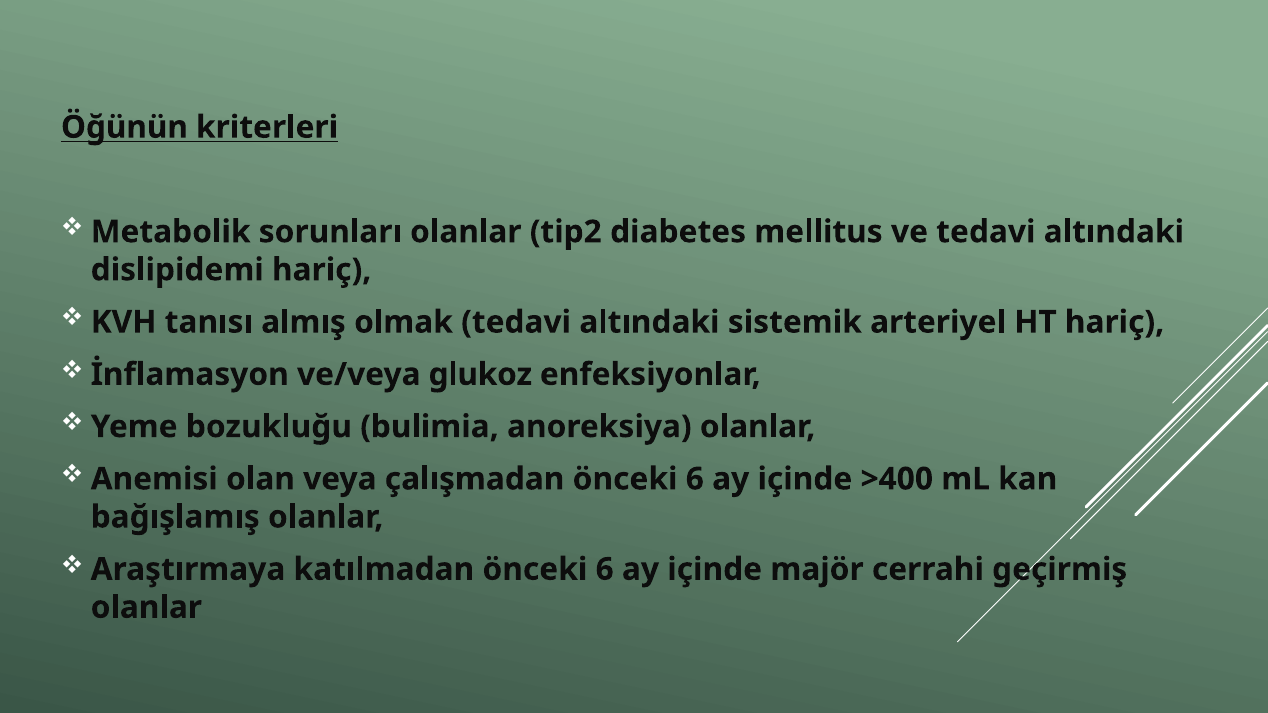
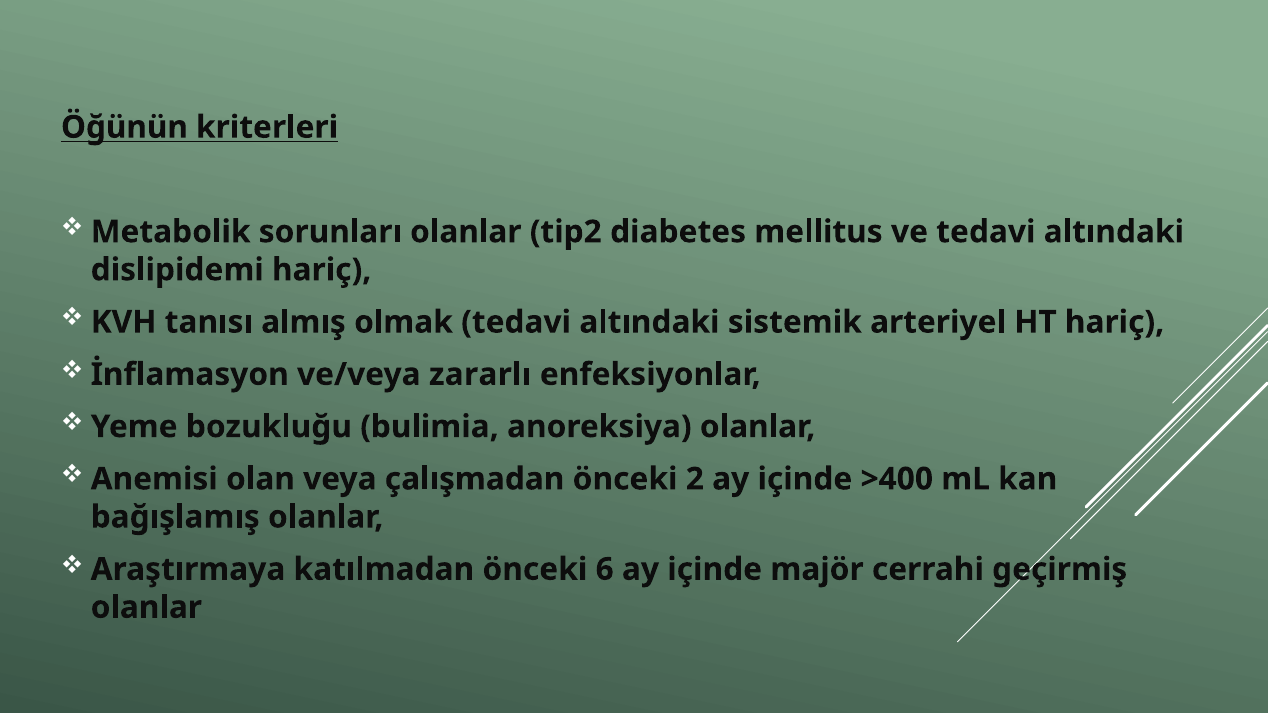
glukoz: glukoz -> zararlı
çalışmadan önceki 6: 6 -> 2
